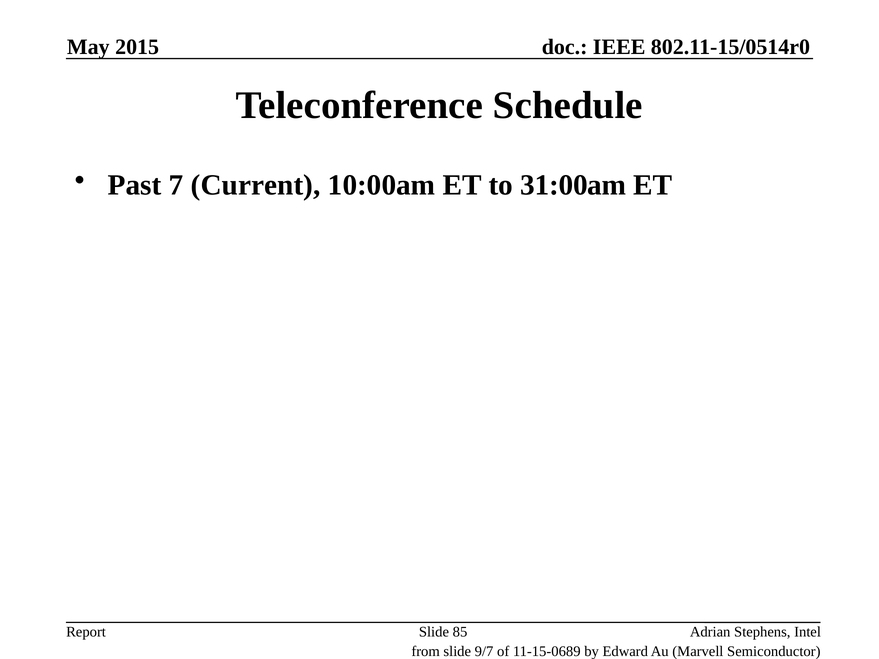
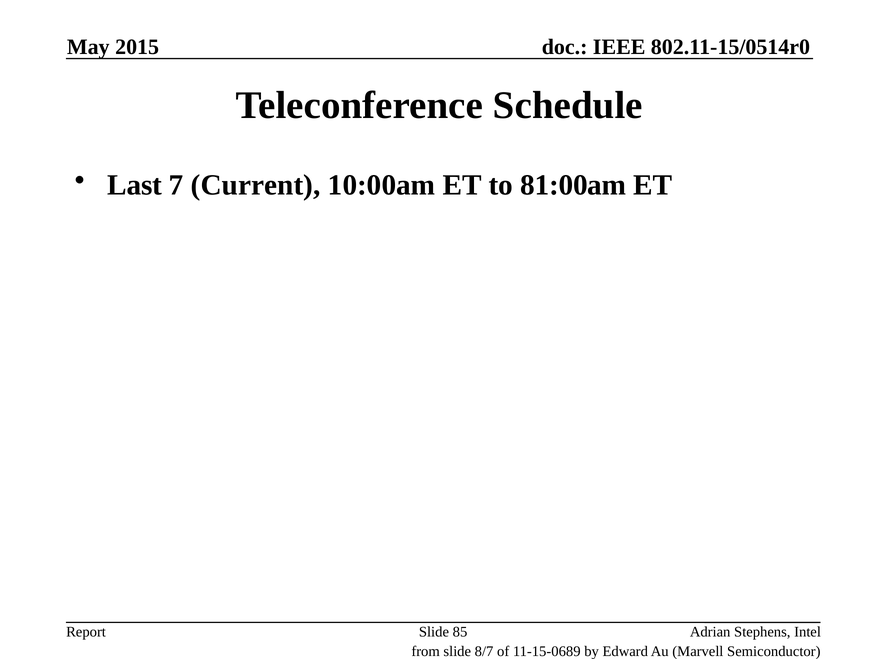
Past: Past -> Last
31:00am: 31:00am -> 81:00am
9/7: 9/7 -> 8/7
